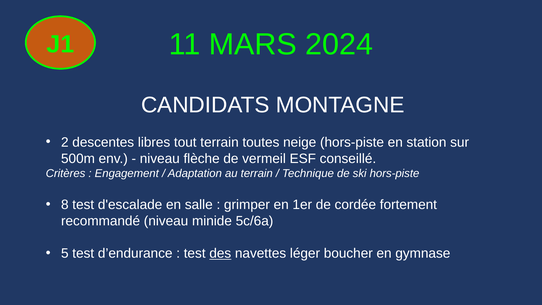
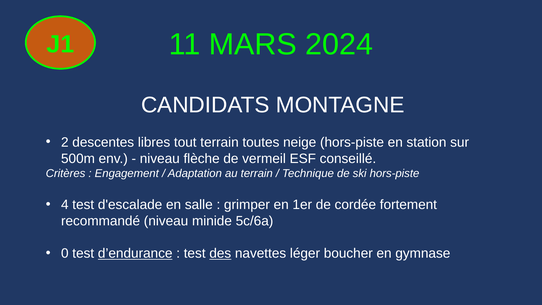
8: 8 -> 4
5: 5 -> 0
d’endurance underline: none -> present
